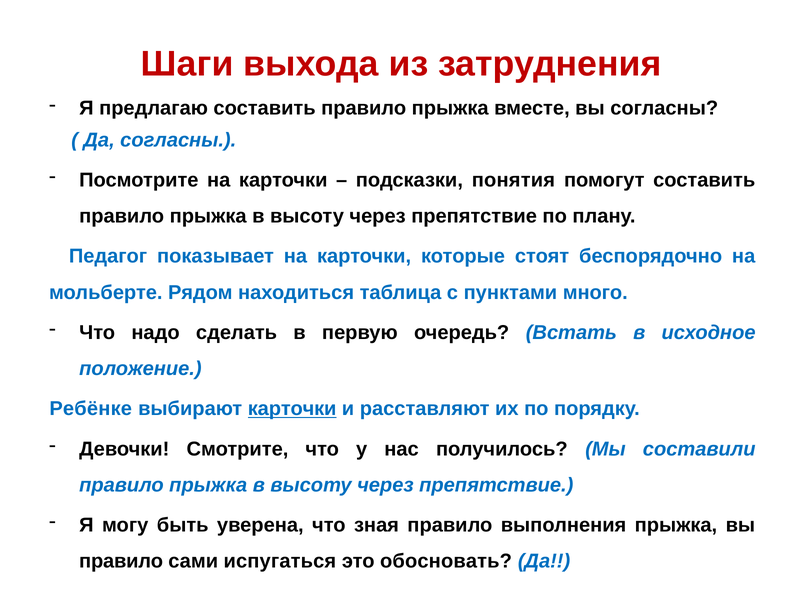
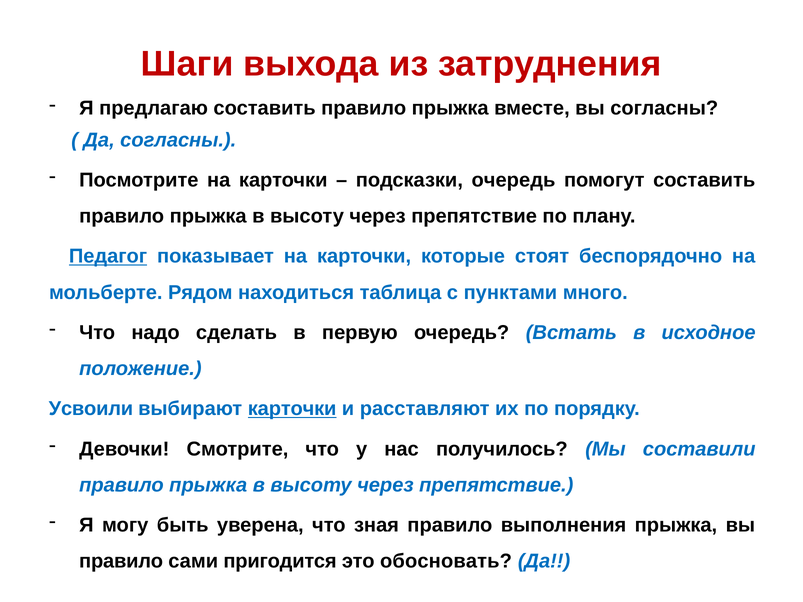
подсказки понятия: понятия -> очередь
Педагог underline: none -> present
Ребёнке: Ребёнке -> Усвоили
испугаться: испугаться -> пригодится
